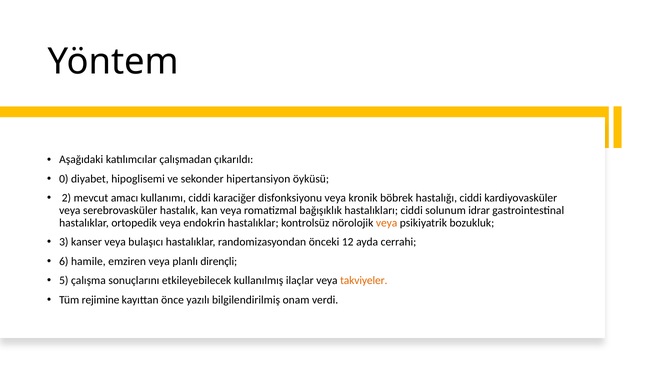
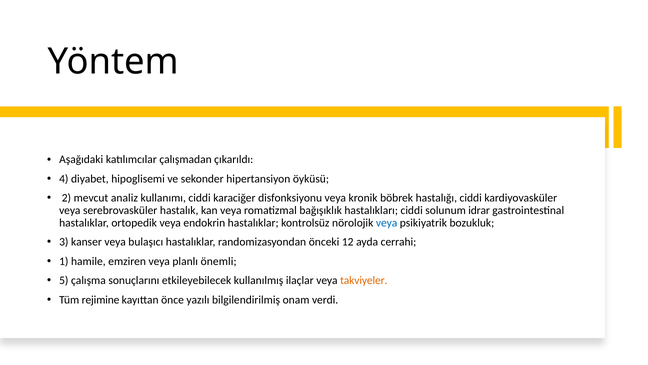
0: 0 -> 4
amacı: amacı -> analiz
veya at (387, 223) colour: orange -> blue
6: 6 -> 1
dirençli: dirençli -> önemli
